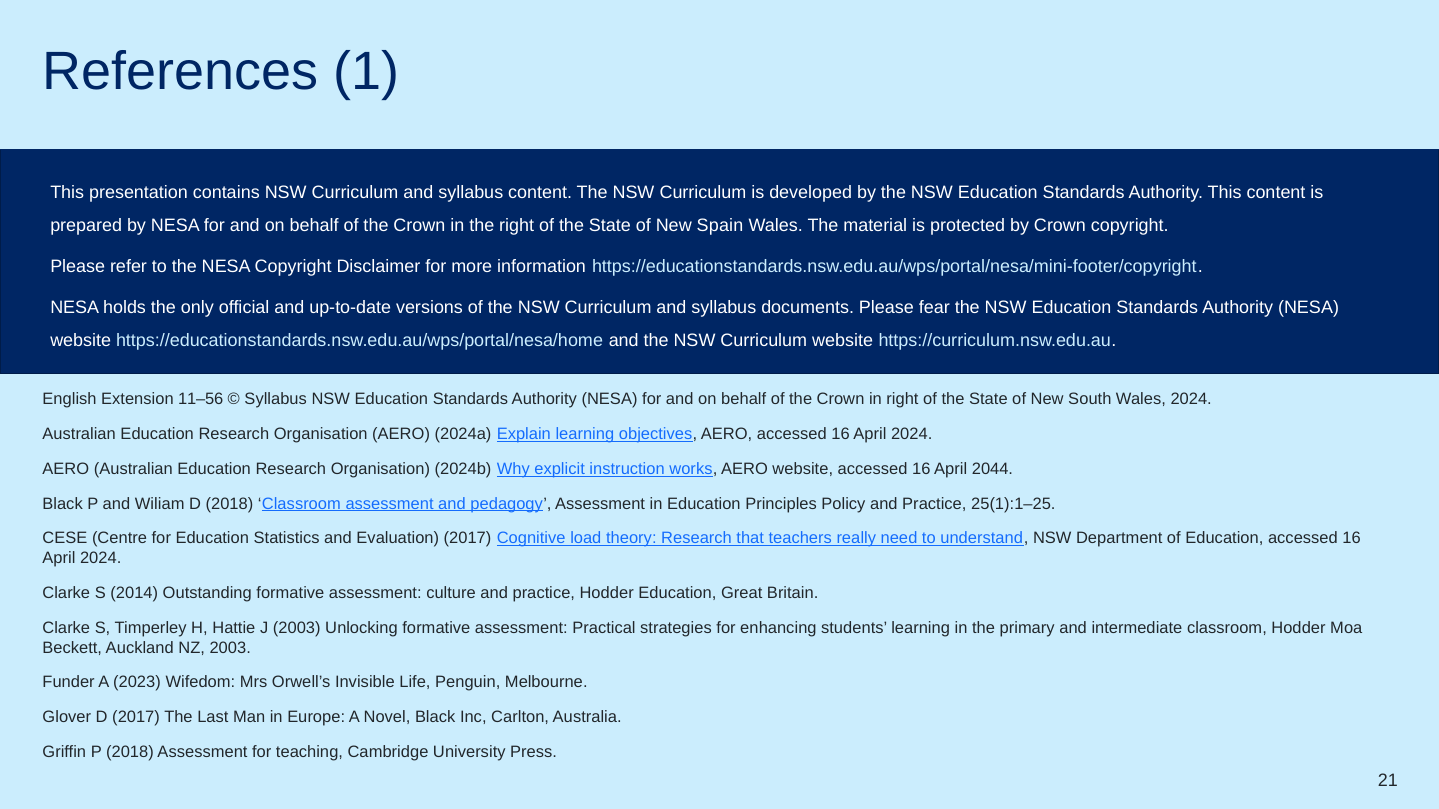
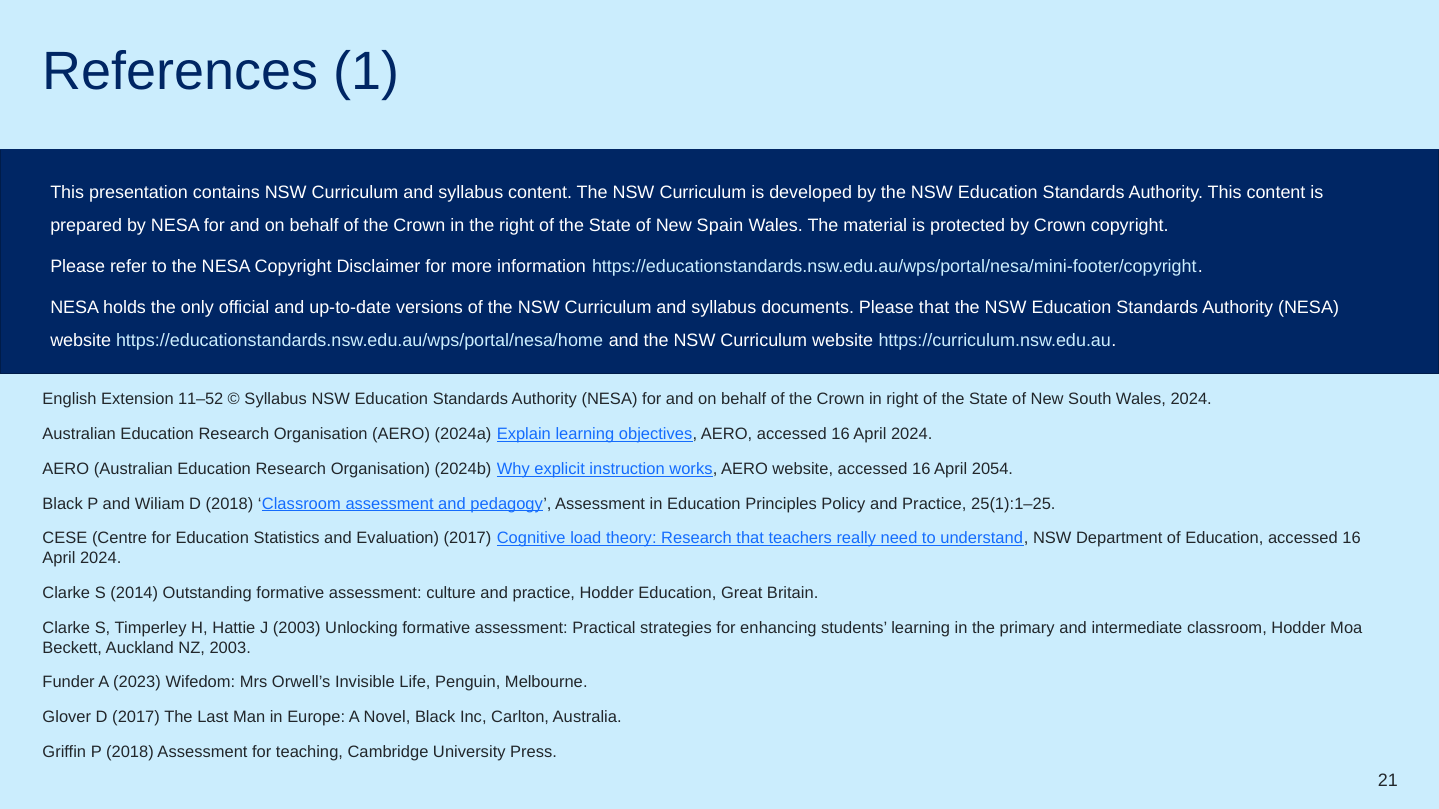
Please fear: fear -> that
11–56: 11–56 -> 11–52
2044: 2044 -> 2054
